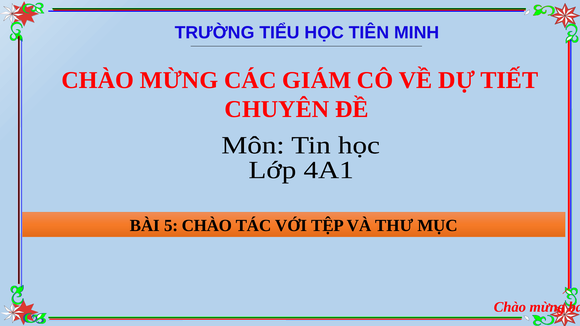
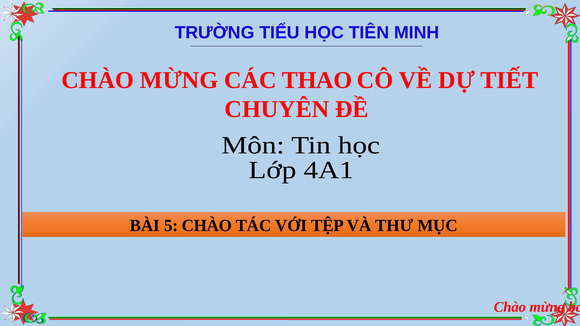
CÁC GIÁM: GIÁM -> THAO
